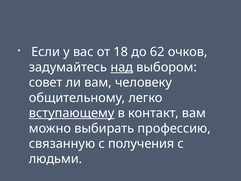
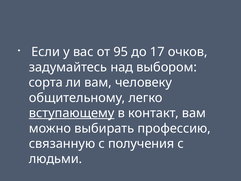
18: 18 -> 95
62: 62 -> 17
над underline: present -> none
совет: совет -> сорта
